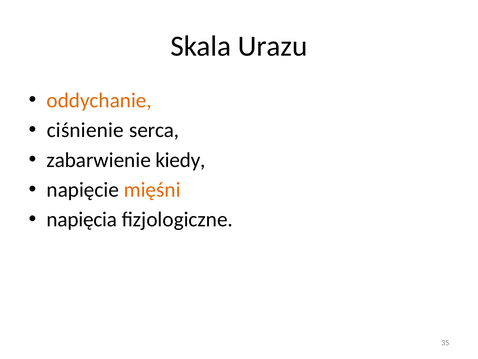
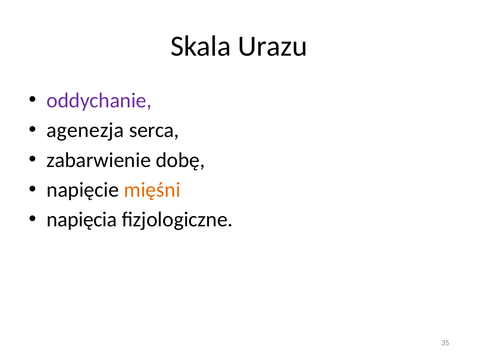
oddychanie colour: orange -> purple
ciśnienie: ciśnienie -> agenezja
kiedy: kiedy -> dobę
